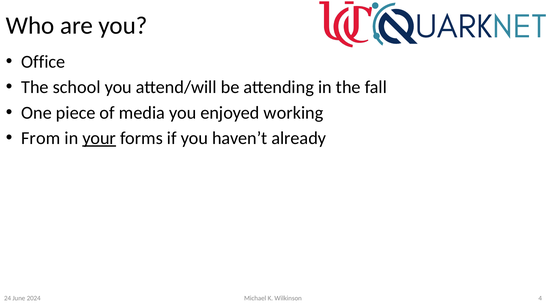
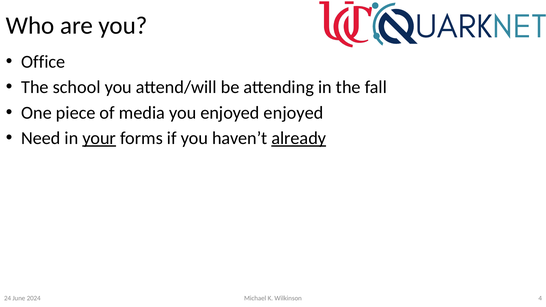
enjoyed working: working -> enjoyed
From: From -> Need
already underline: none -> present
